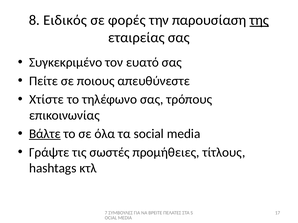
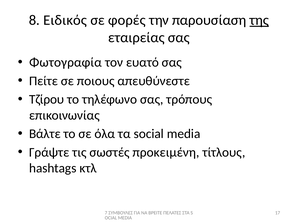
Συγκεκριμένο: Συγκεκριμένο -> Φωτογραφία
Χτίστε: Χτίστε -> Τζίρου
Βάλτε underline: present -> none
προμήθειες: προμήθειες -> προκειμένη
